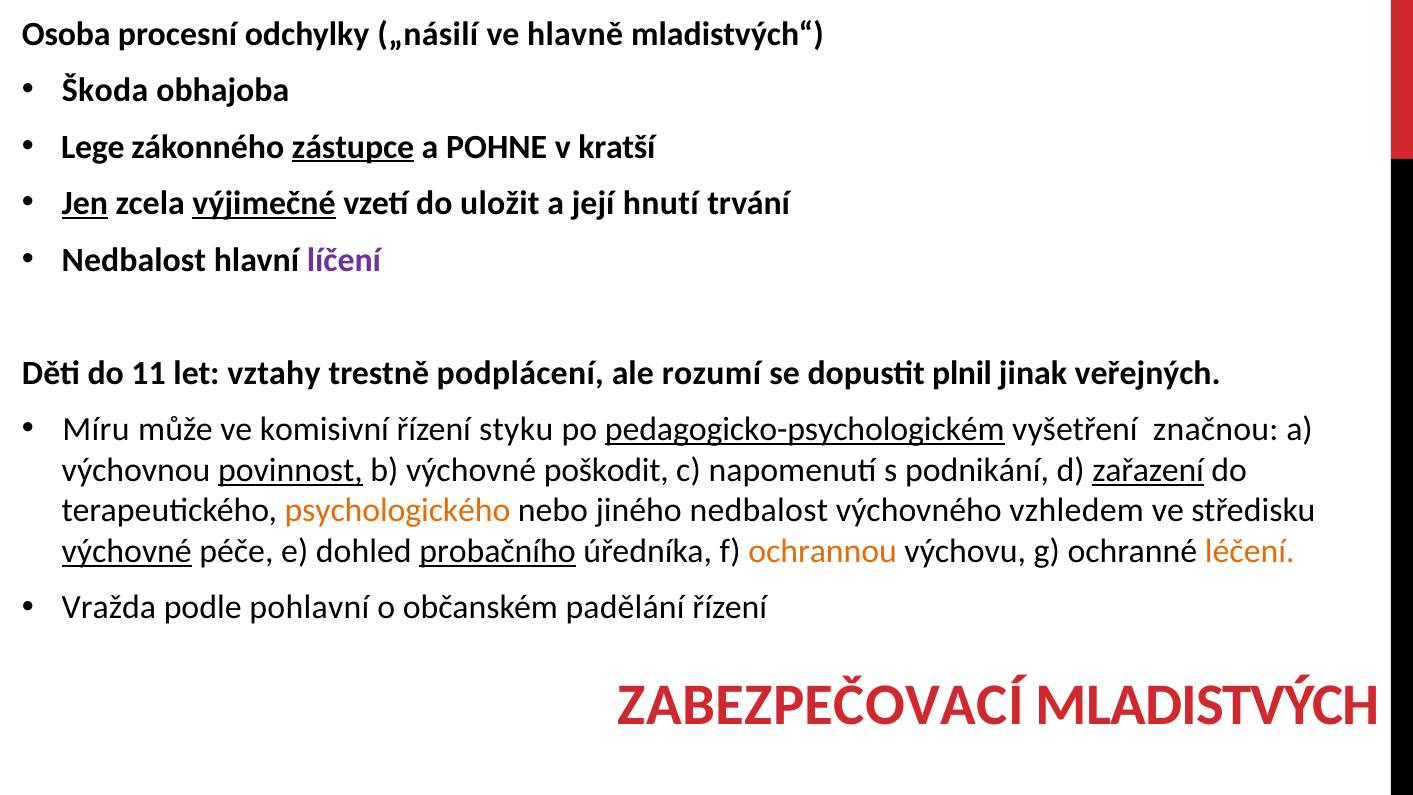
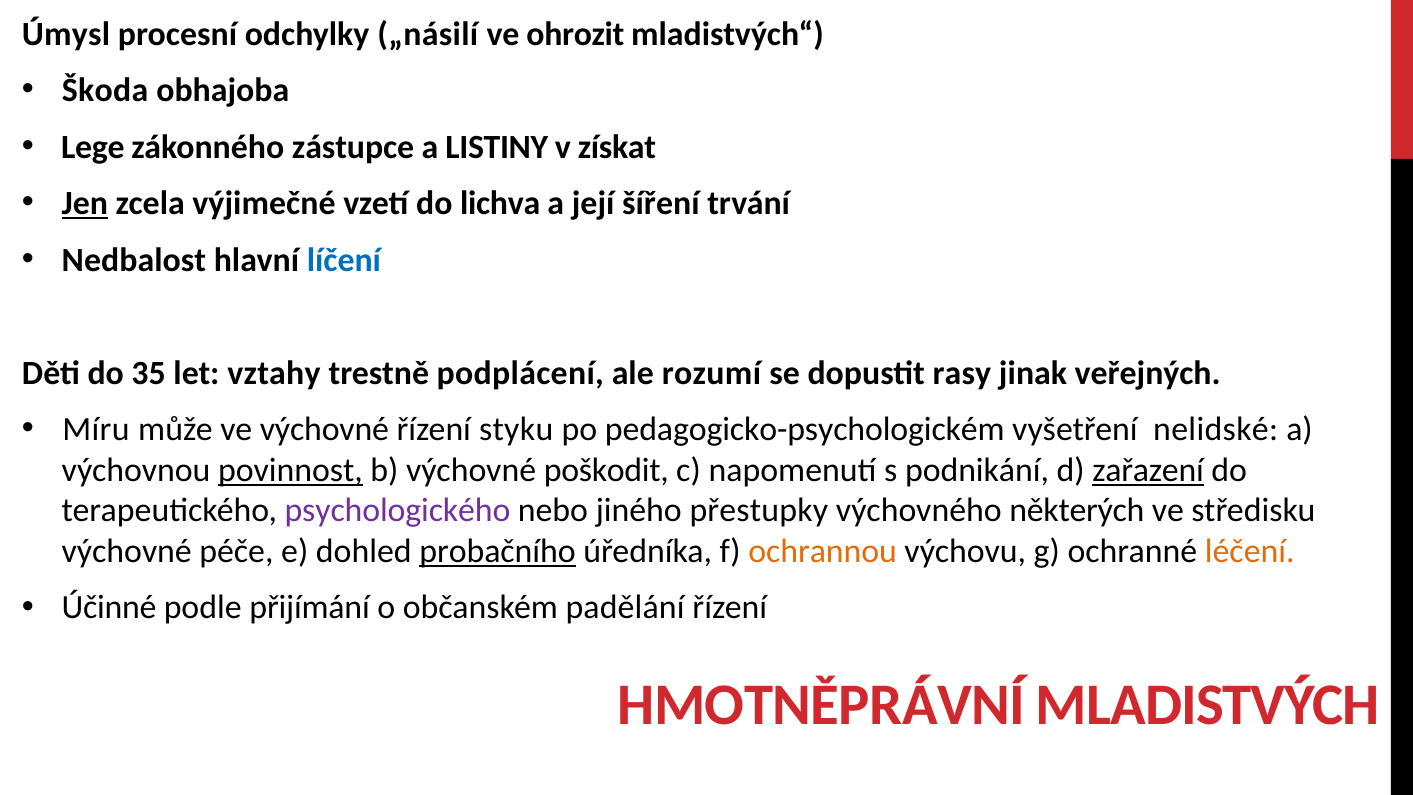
Osoba: Osoba -> Úmysl
hlavně: hlavně -> ohrozit
zástupce underline: present -> none
POHNE: POHNE -> LISTINY
kratší: kratší -> získat
výjimečné underline: present -> none
uložit: uložit -> lichva
hnutí: hnutí -> šíření
líčení colour: purple -> blue
11: 11 -> 35
plnil: plnil -> rasy
ve komisivní: komisivní -> výchovné
pedagogicko-psychologickém underline: present -> none
značnou: značnou -> nelidské
psychologického colour: orange -> purple
jiného nedbalost: nedbalost -> přestupky
vzhledem: vzhledem -> některých
výchovné at (127, 551) underline: present -> none
Vražda: Vražda -> Účinné
pohlavní: pohlavní -> přijímání
ZABEZPEČOVACÍ: ZABEZPEČOVACÍ -> HMOTNĚPRÁVNÍ
